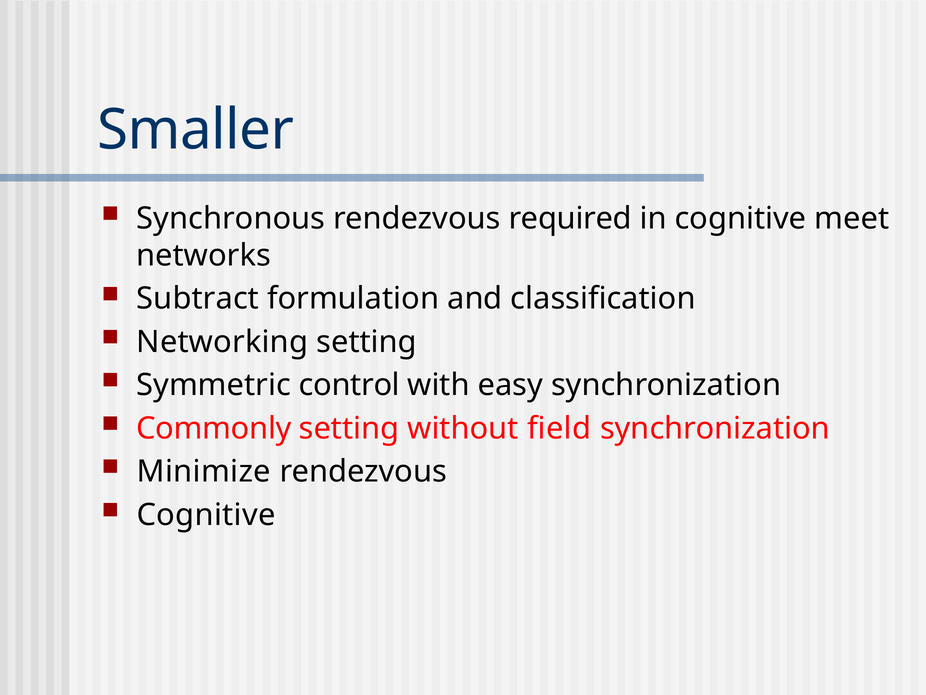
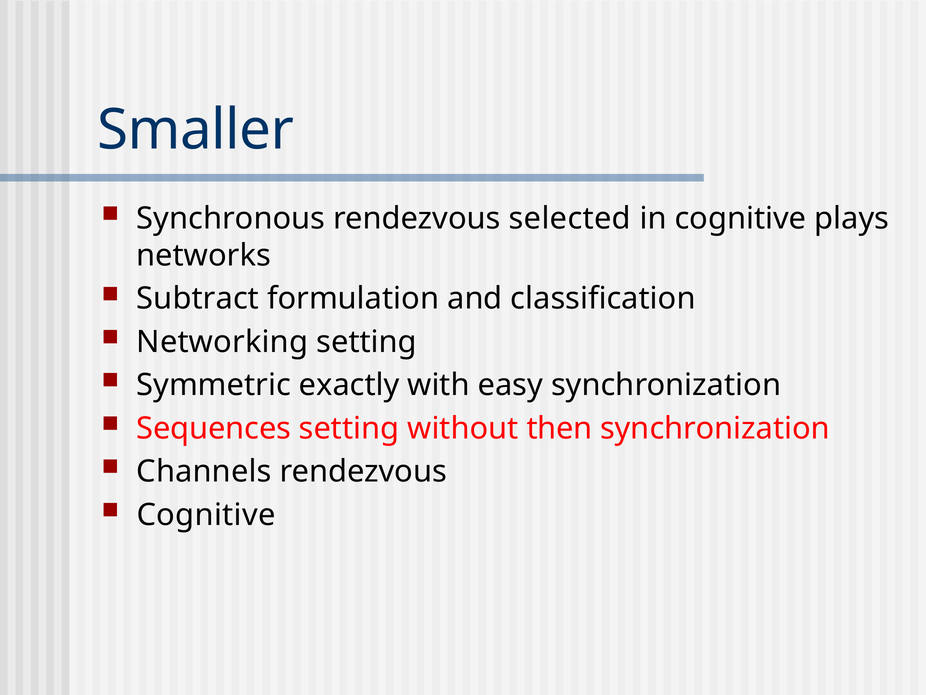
required: required -> selected
meet: meet -> plays
control: control -> exactly
Commonly: Commonly -> Sequences
field: field -> then
Minimize: Minimize -> Channels
